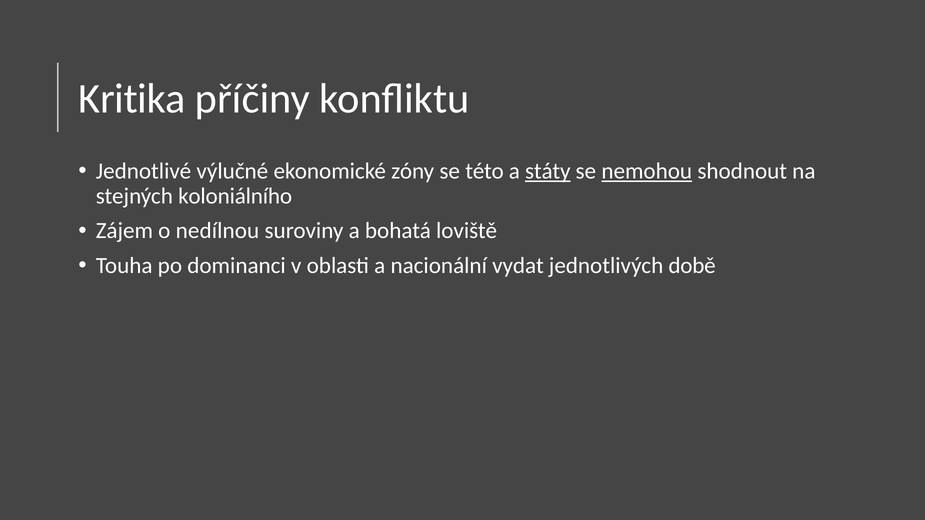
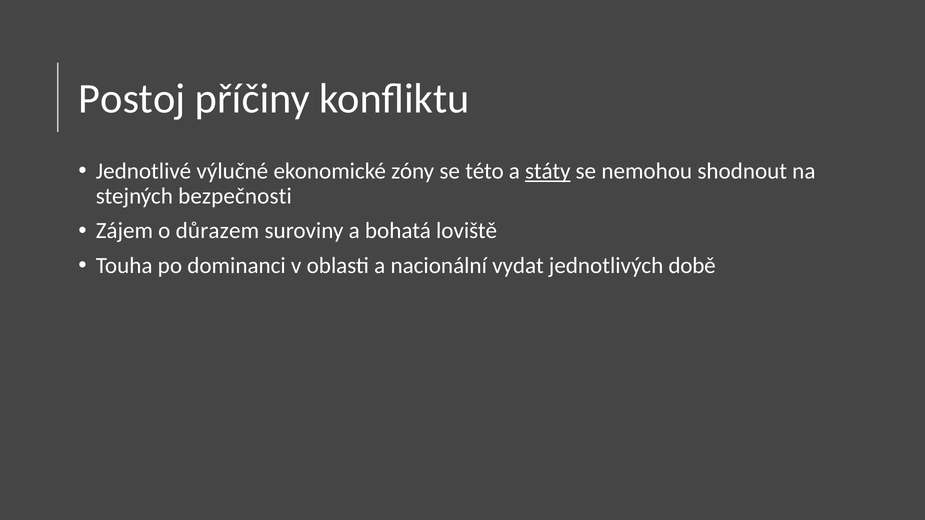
Kritika: Kritika -> Postoj
nemohou underline: present -> none
koloniálního: koloniálního -> bezpečnosti
nedílnou: nedílnou -> důrazem
